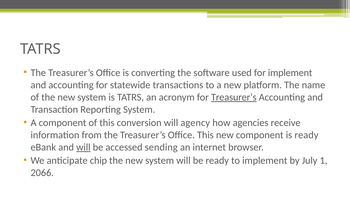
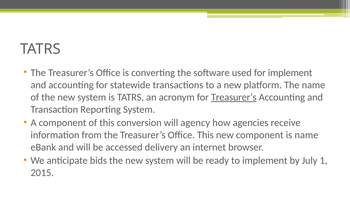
is ready: ready -> name
will at (83, 147) underline: present -> none
sending: sending -> delivery
chip: chip -> bids
2066: 2066 -> 2015
